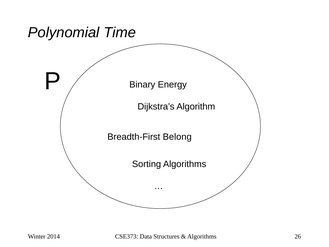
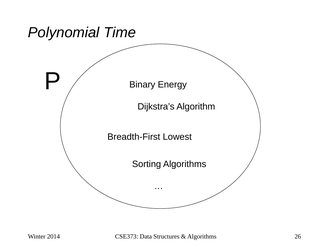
Belong: Belong -> Lowest
